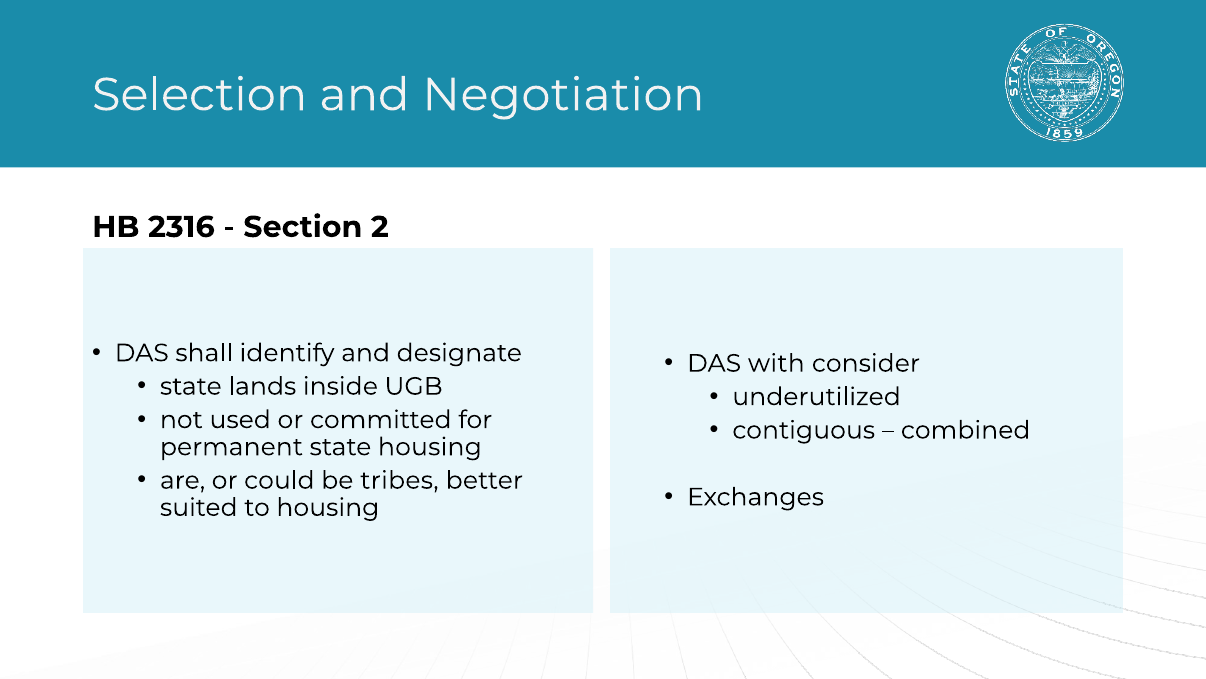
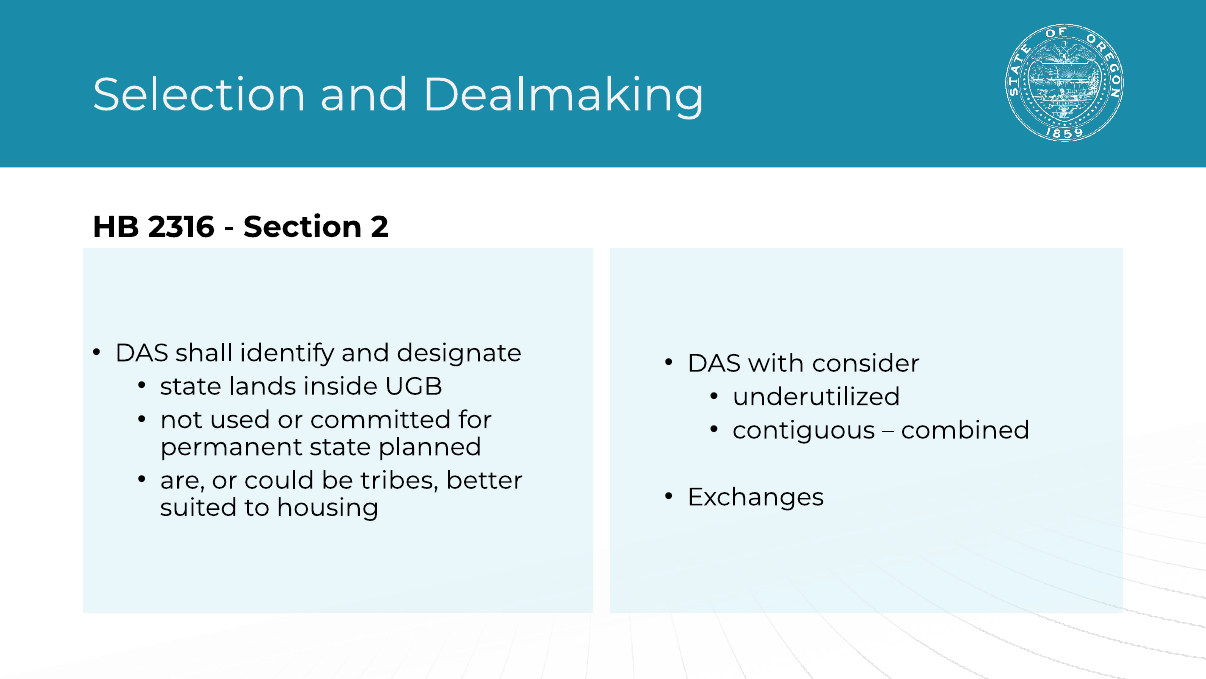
Negotiation: Negotiation -> Dealmaking
state housing: housing -> planned
